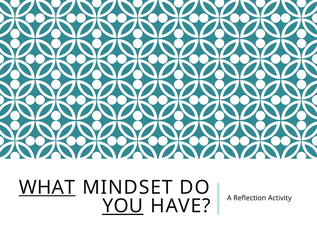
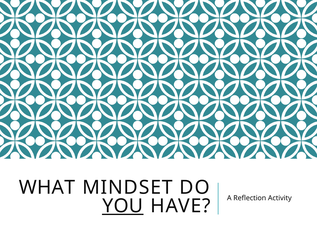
WHAT underline: present -> none
